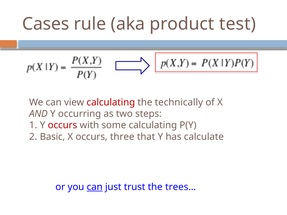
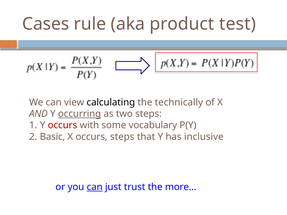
calculating at (111, 102) colour: red -> black
occurring underline: none -> present
some calculating: calculating -> vocabulary
occurs three: three -> steps
calculate: calculate -> inclusive
trees…: trees… -> more…
